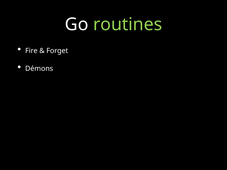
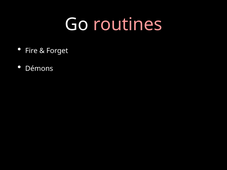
routines colour: light green -> pink
